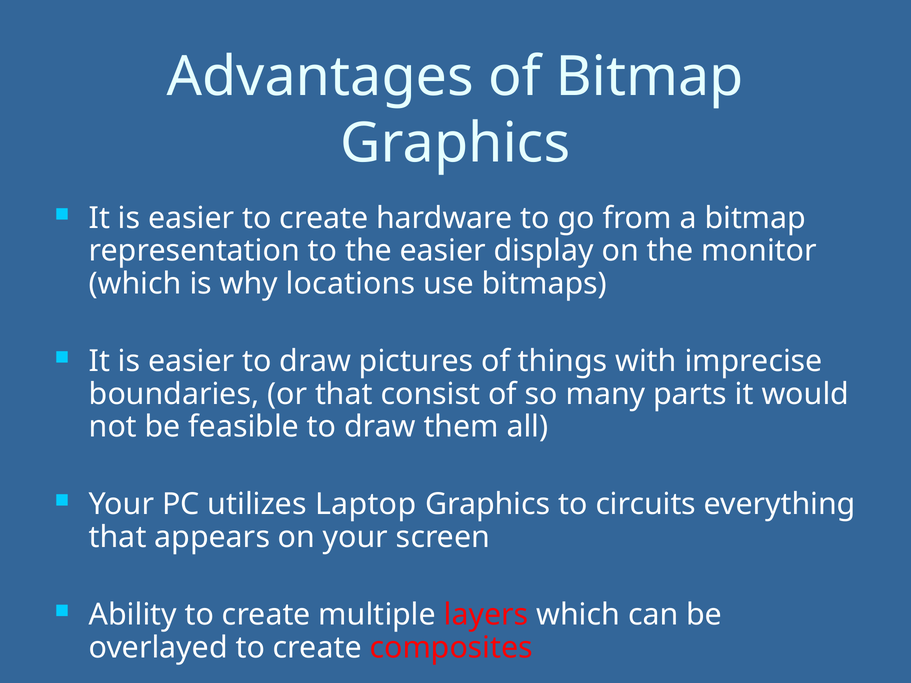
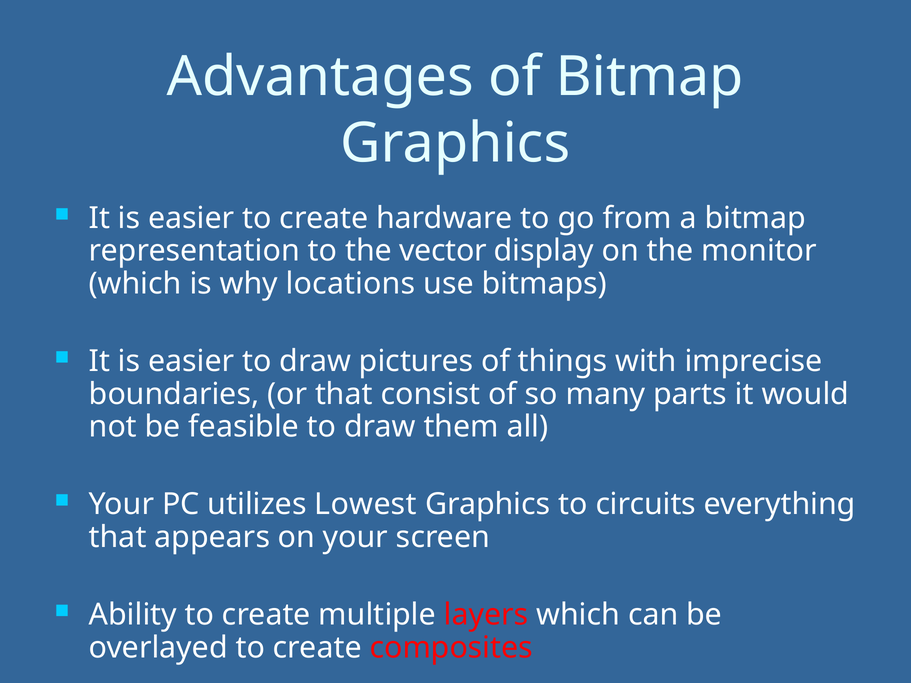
the easier: easier -> vector
Laptop: Laptop -> Lowest
